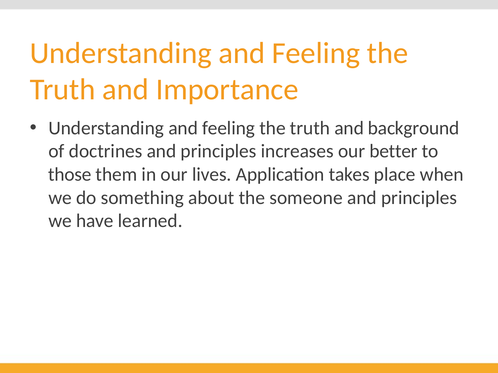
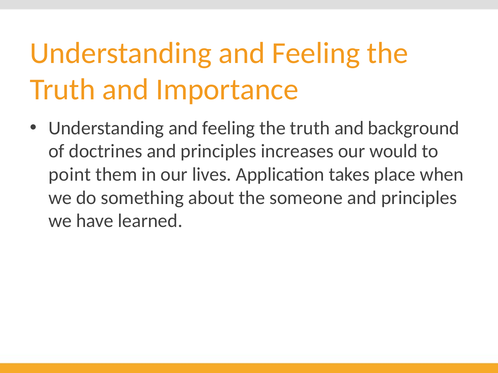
better: better -> would
those: those -> point
